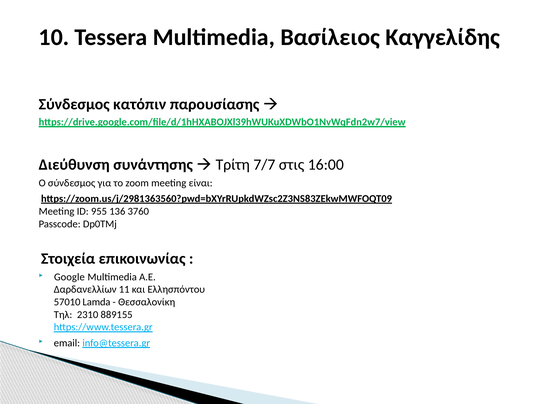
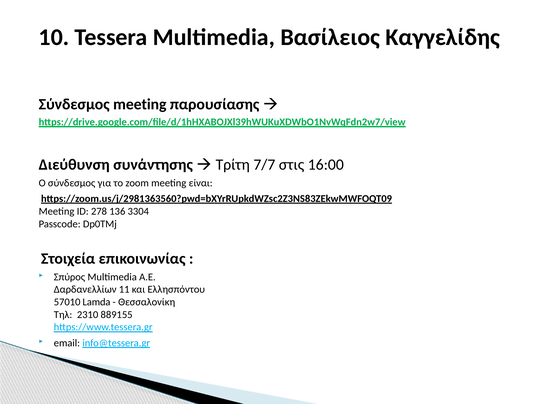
Σύνδεσμος κατόπιν: κατόπιν -> meeting
955: 955 -> 278
3760: 3760 -> 3304
Google: Google -> Σπύρος
